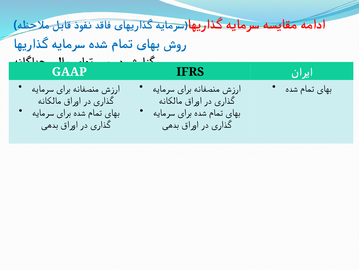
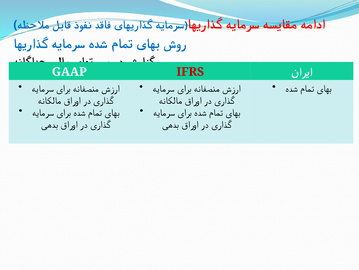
IFRS colour: black -> red
